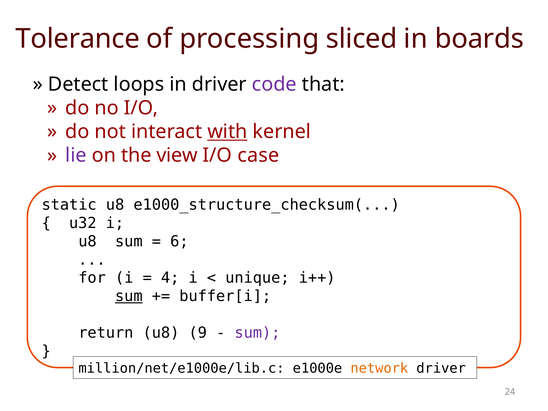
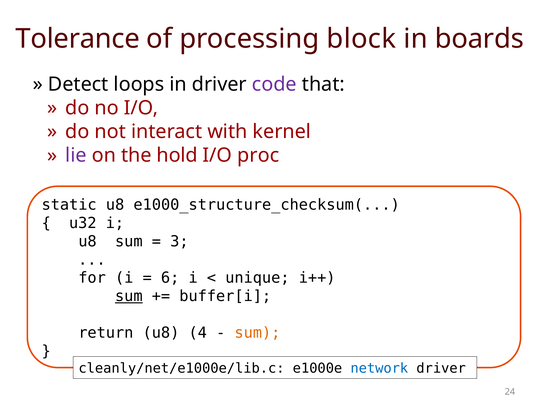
sliced: sliced -> block
with underline: present -> none
view: view -> hold
case: case -> proc
6: 6 -> 3
4: 4 -> 6
9: 9 -> 4
sum at (257, 333) colour: purple -> orange
million/net/e1000e/lib.c: million/net/e1000e/lib.c -> cleanly/net/e1000e/lib.c
network colour: orange -> blue
